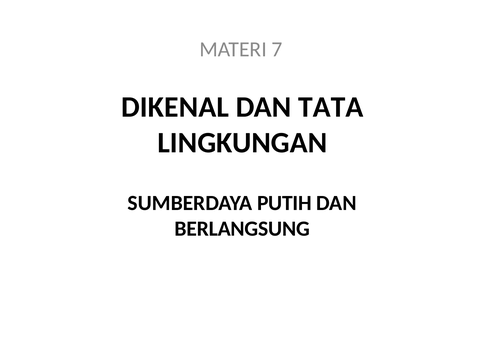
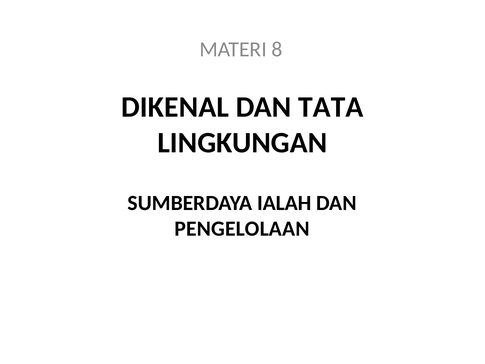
7: 7 -> 8
PUTIH: PUTIH -> IALAH
BERLANGSUNG: BERLANGSUNG -> PENGELOLAAN
